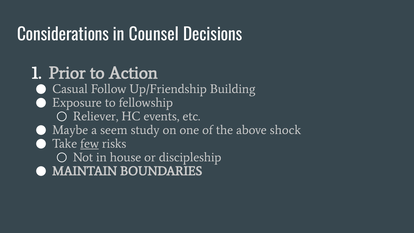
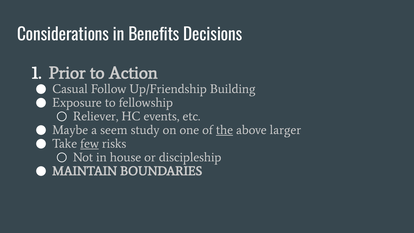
Counsel: Counsel -> Benefits
the underline: none -> present
shock: shock -> larger
